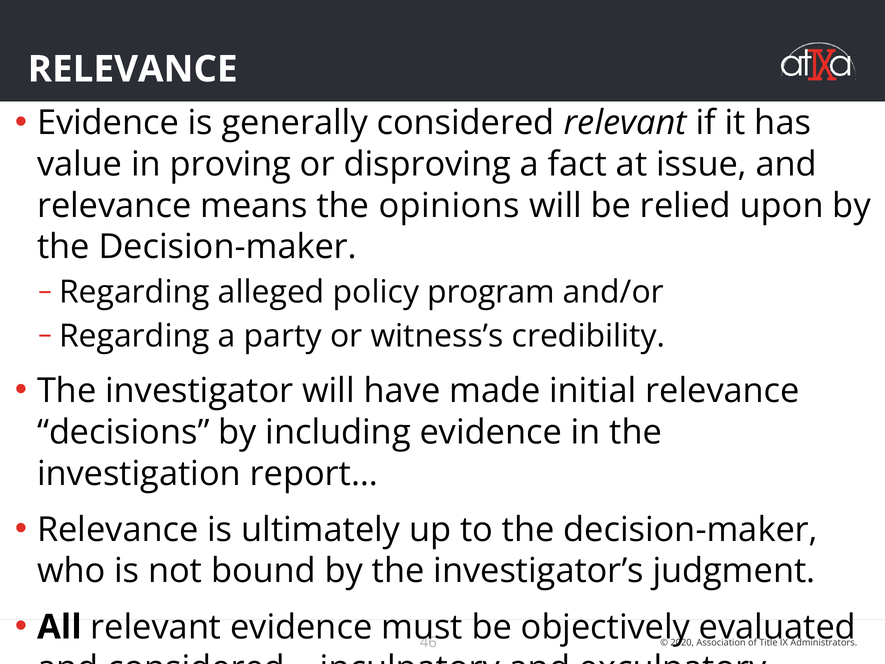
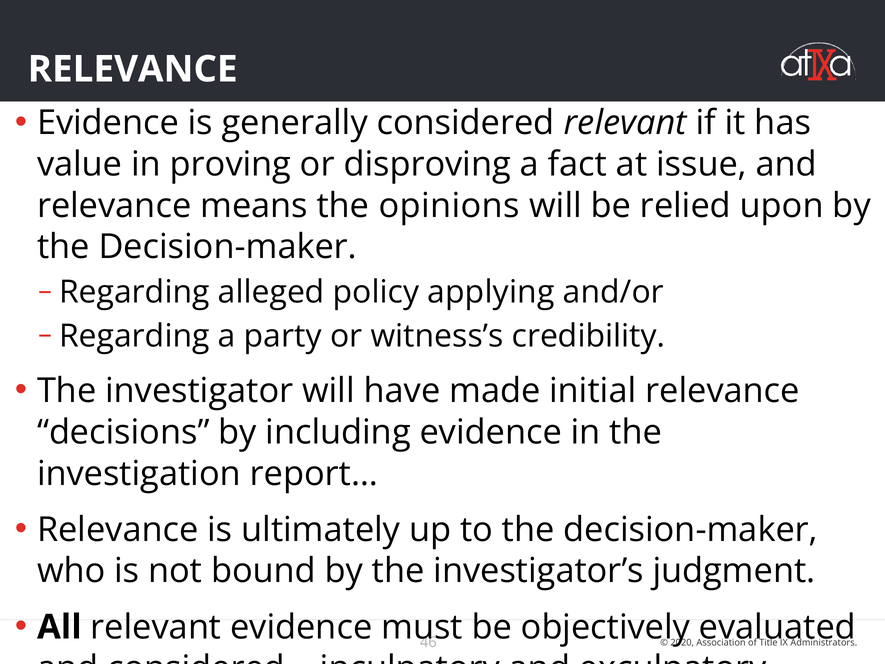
program: program -> applying
